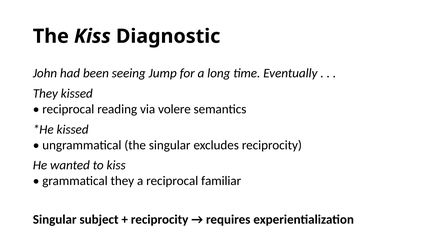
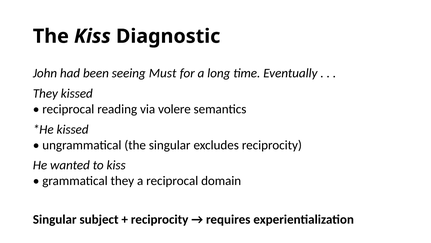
Jump: Jump -> Must
familiar: familiar -> domain
